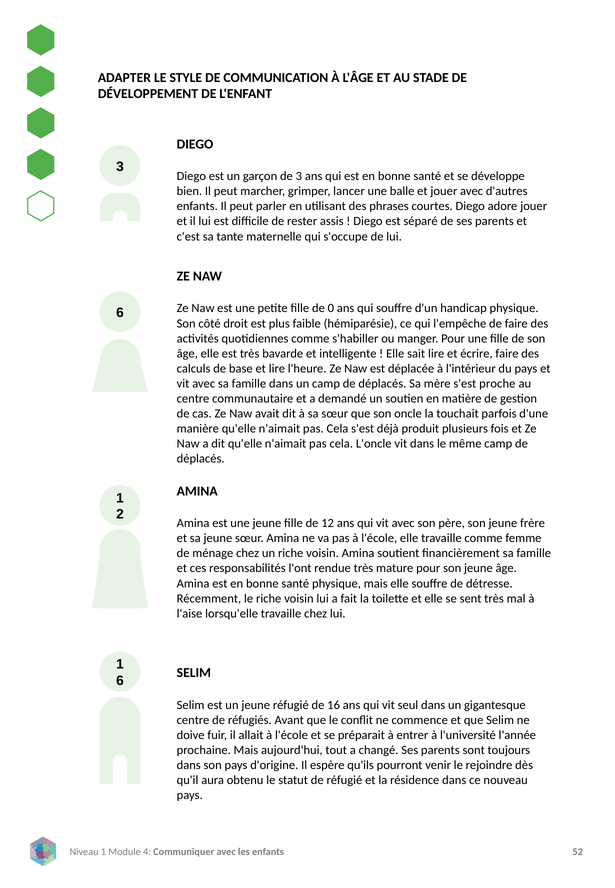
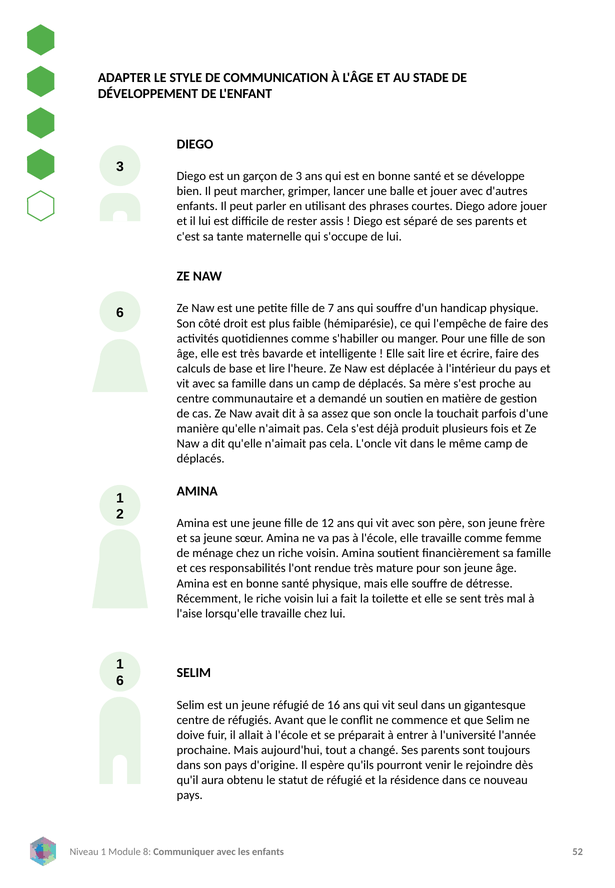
0: 0 -> 7
sa sœur: sœur -> assez
4: 4 -> 8
